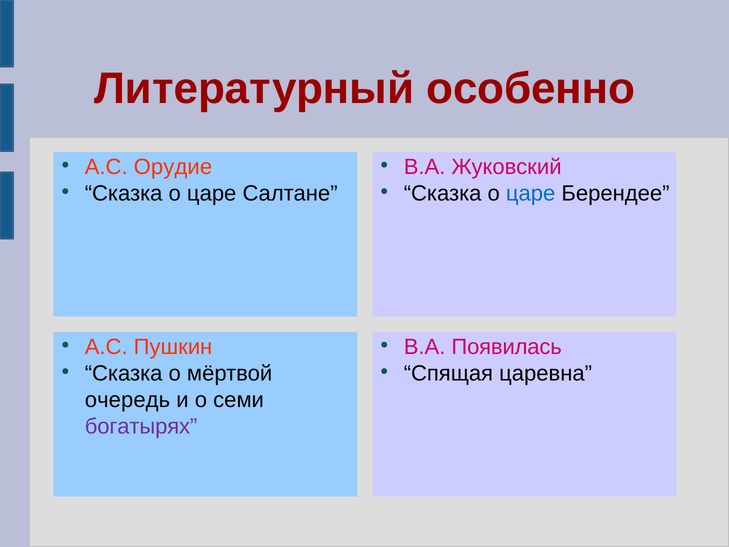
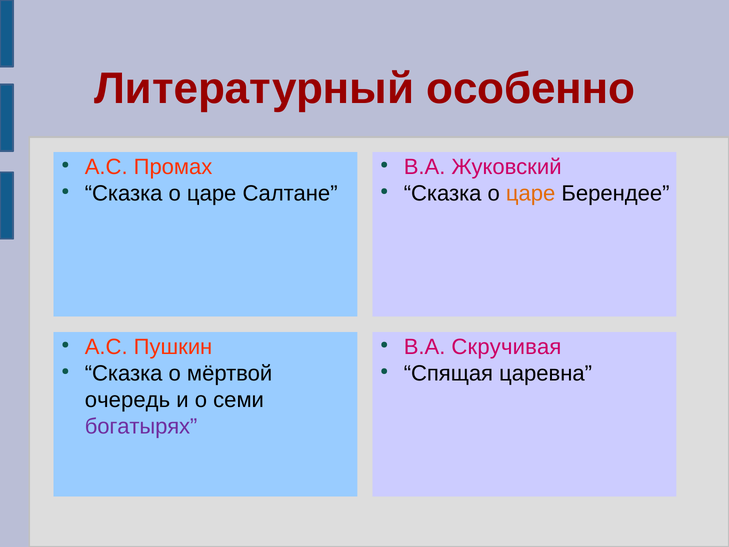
Орудие: Орудие -> Промах
царе at (531, 193) colour: blue -> orange
Появилась: Появилась -> Скручивая
